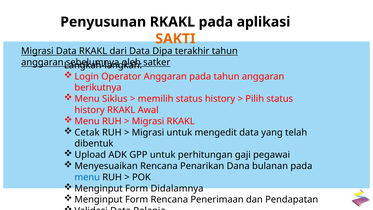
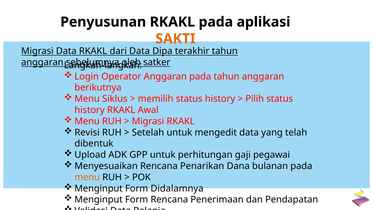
Cetak: Cetak -> Revisi
Migrasi at (148, 132): Migrasi -> Setelah
menu at (87, 177) colour: blue -> orange
